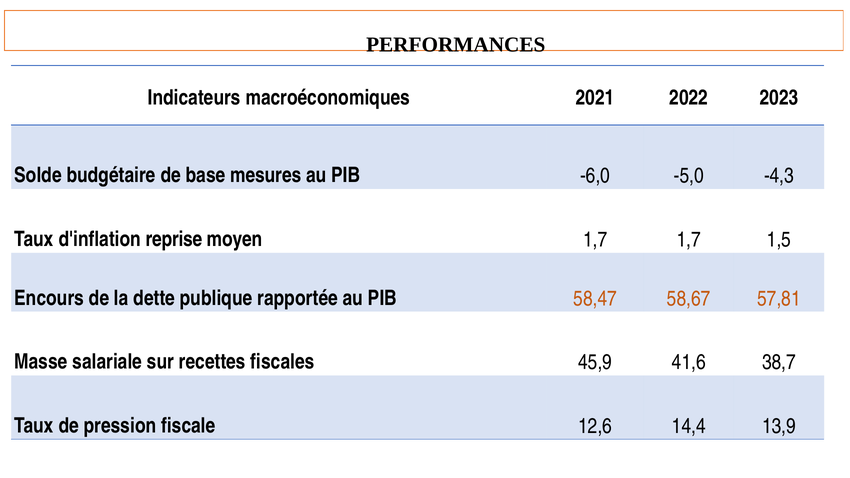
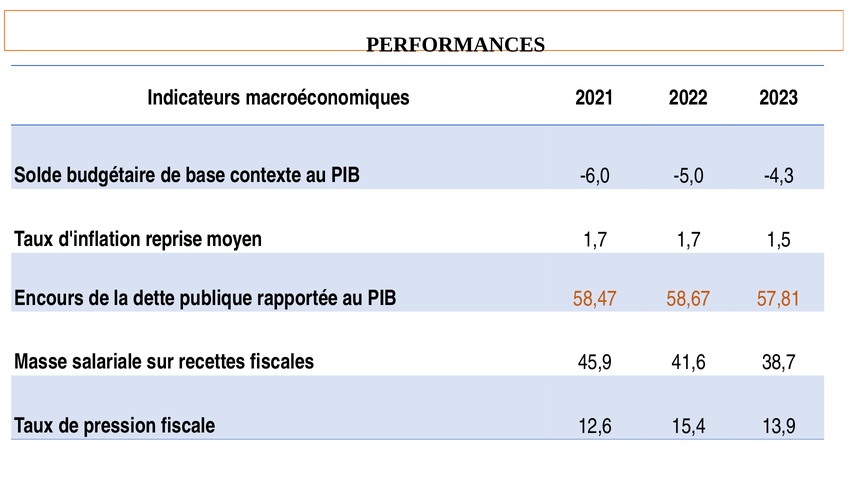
mesures: mesures -> contexte
14,4: 14,4 -> 15,4
